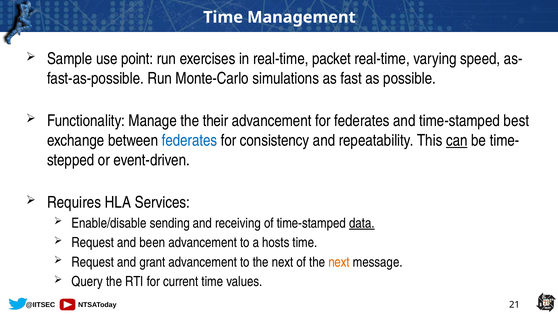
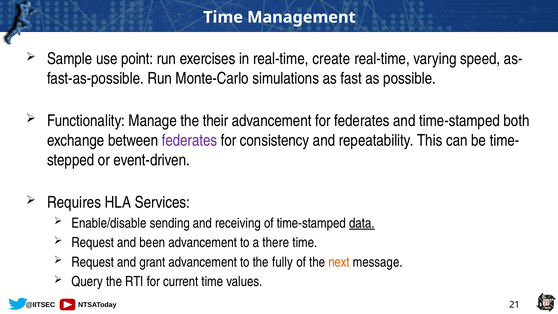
packet: packet -> create
best: best -> both
federates at (189, 140) colour: blue -> purple
can underline: present -> none
hosts: hosts -> there
to the next: next -> fully
